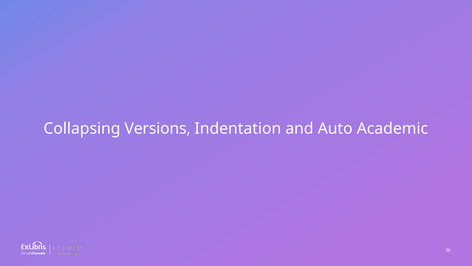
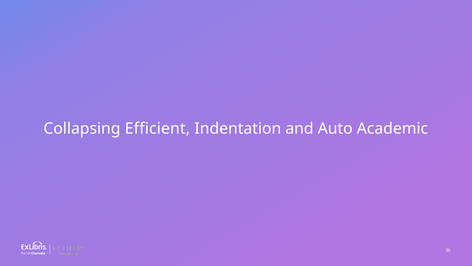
Versions: Versions -> Efficient
